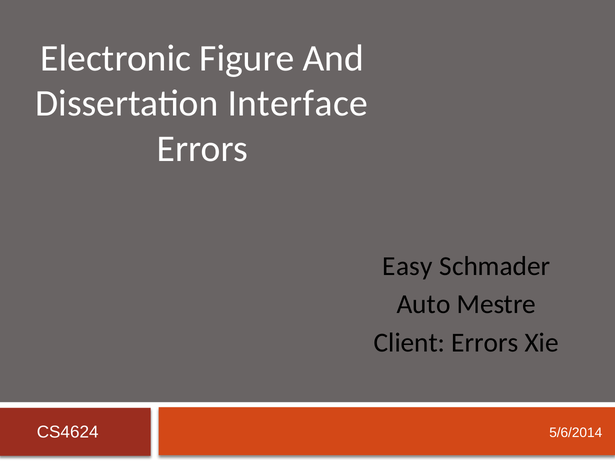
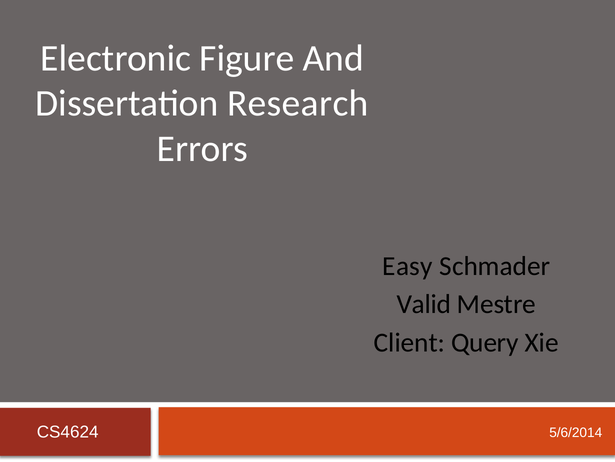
Interface: Interface -> Research
Auto: Auto -> Valid
Client Errors: Errors -> Query
